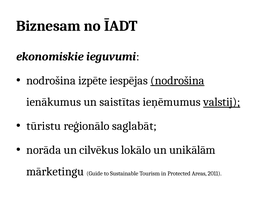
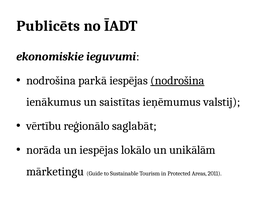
Biznesam: Biznesam -> Publicēts
izpēte: izpēte -> parkā
valstij underline: present -> none
tūristu: tūristu -> vērtību
un cilvēkus: cilvēkus -> iespējas
